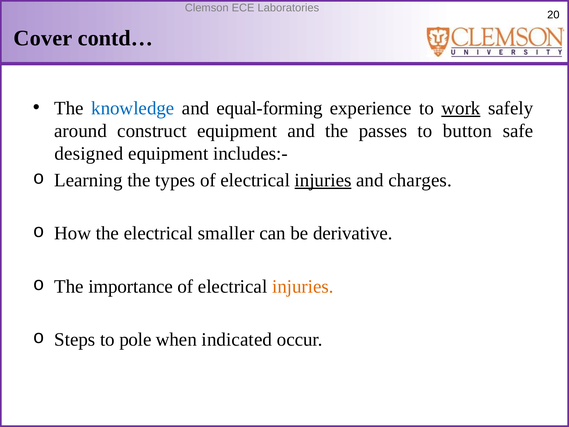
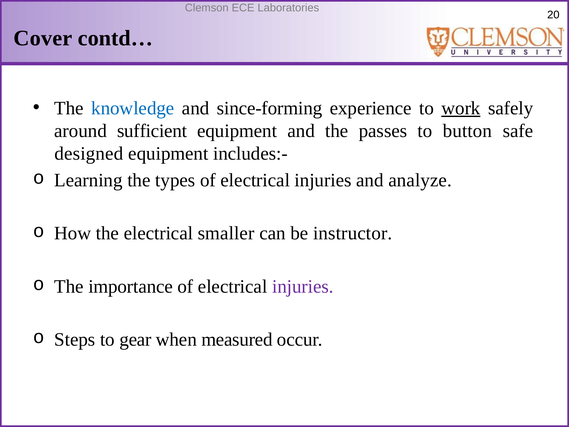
equal-forming: equal-forming -> since-forming
construct: construct -> sufficient
injuries at (323, 180) underline: present -> none
charges: charges -> analyze
derivative: derivative -> instructor
injuries at (303, 286) colour: orange -> purple
pole: pole -> gear
indicated: indicated -> measured
